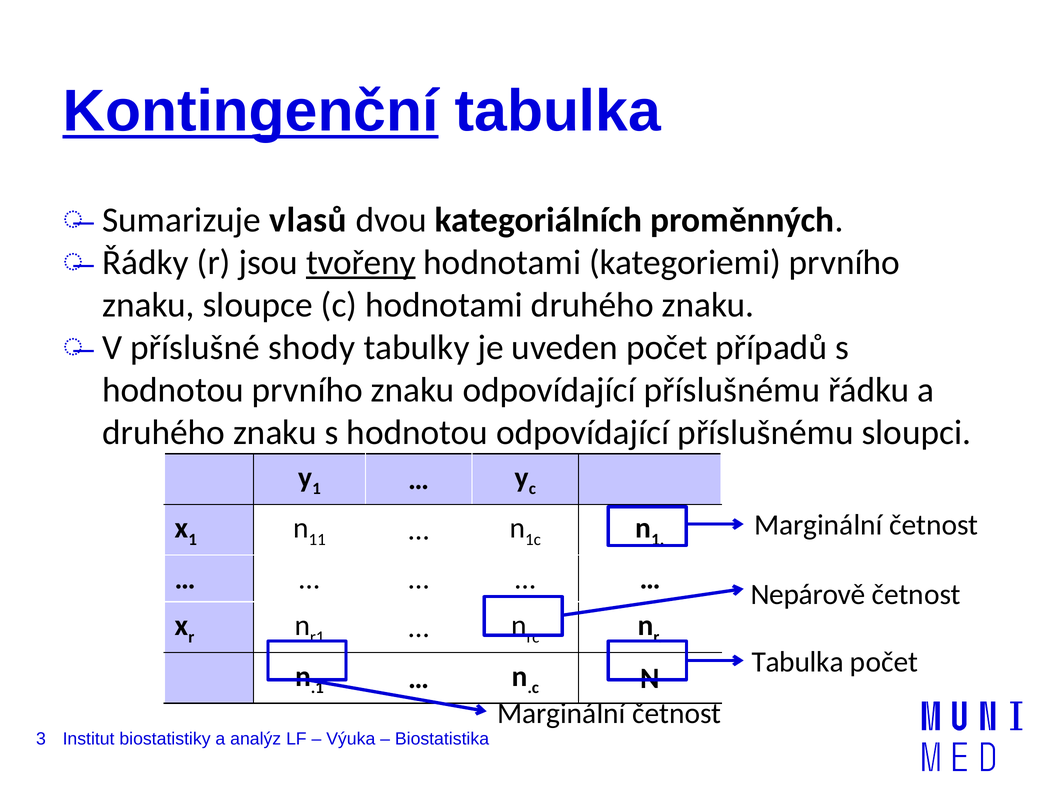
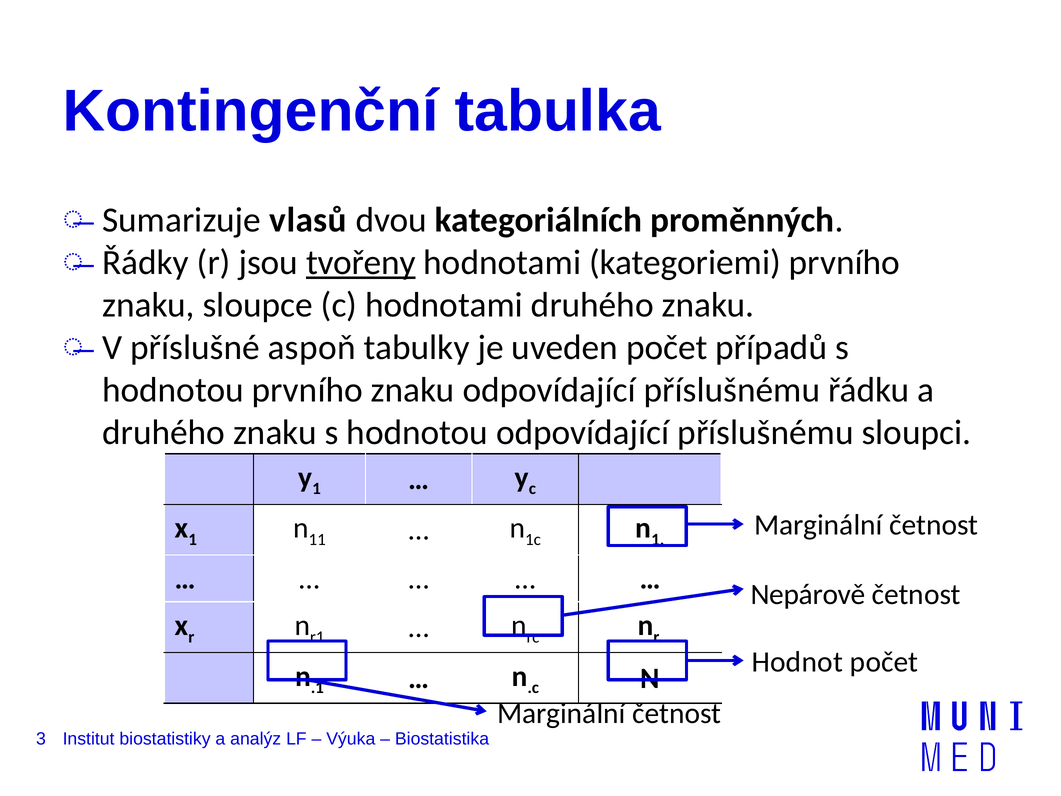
Kontingenční underline: present -> none
shody: shody -> aspoň
Tabulka at (798, 662): Tabulka -> Hodnot
